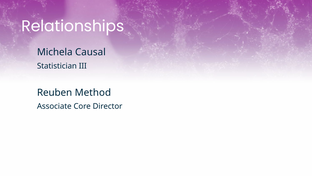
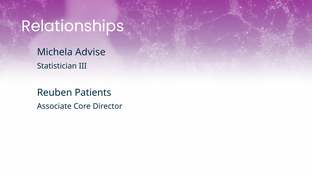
Causal: Causal -> Advise
Method: Method -> Patients
